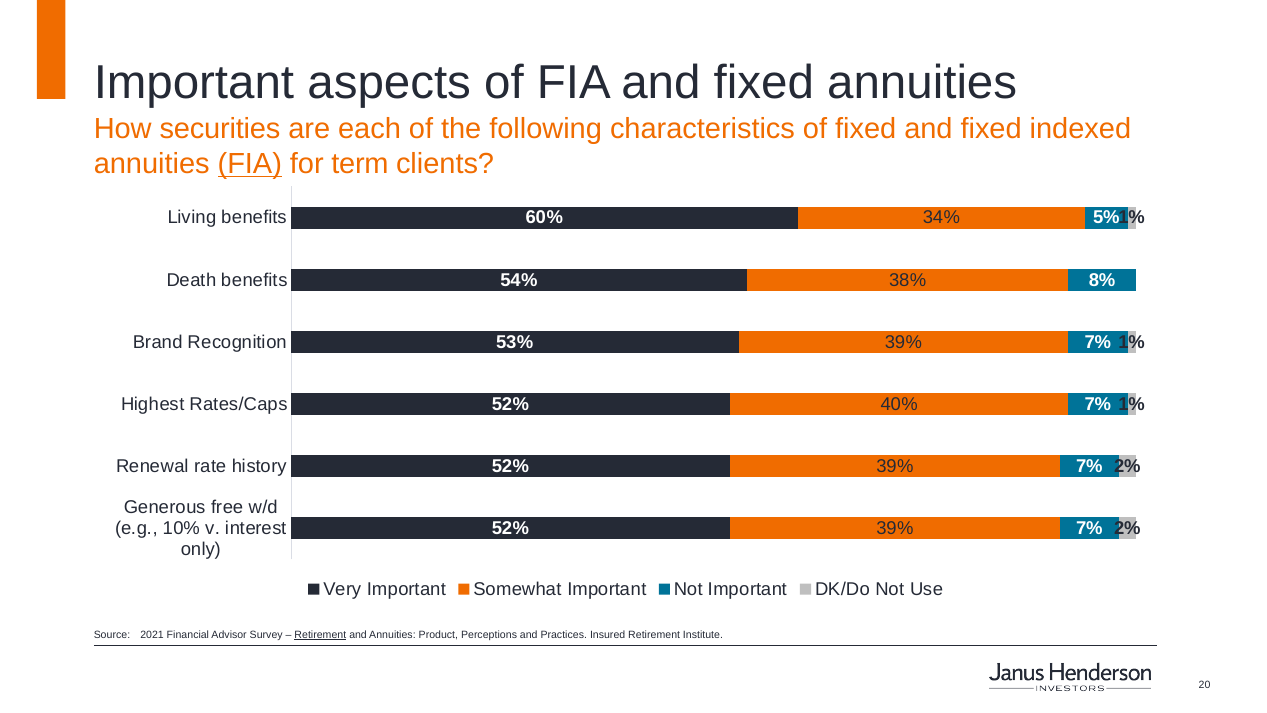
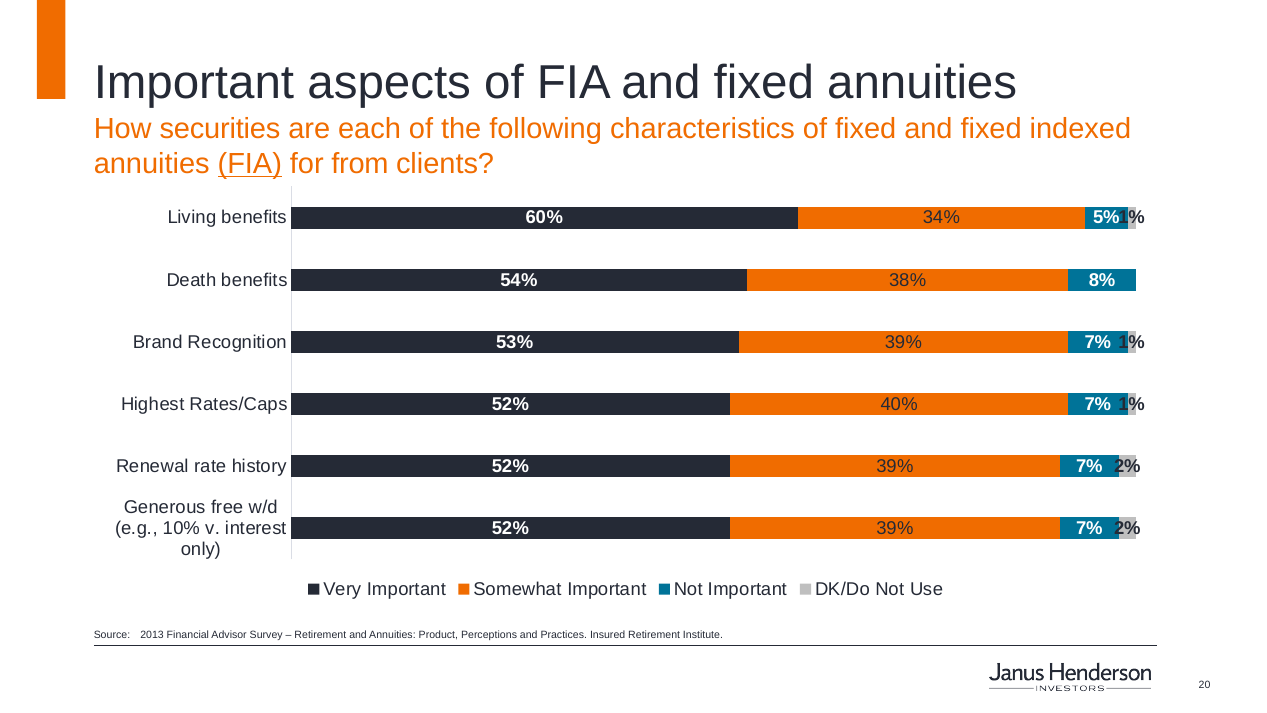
term: term -> from
2021: 2021 -> 2013
Retirement at (320, 635) underline: present -> none
